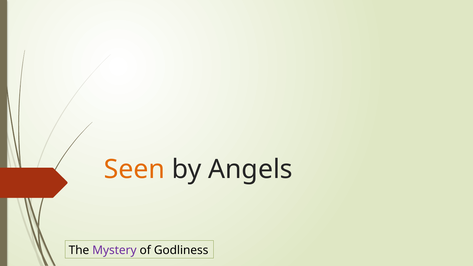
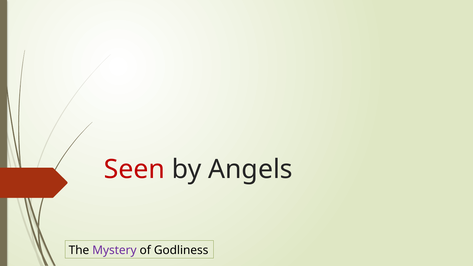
Seen colour: orange -> red
